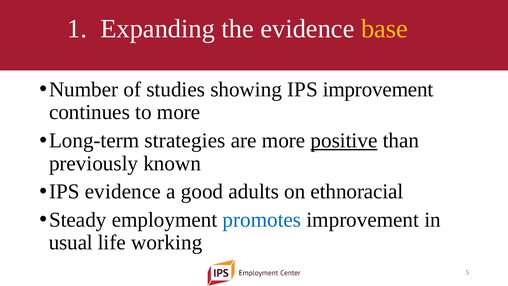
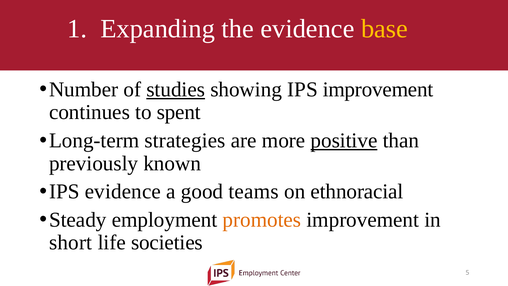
studies underline: none -> present
to more: more -> spent
adults: adults -> teams
promotes colour: blue -> orange
usual: usual -> short
working: working -> societies
